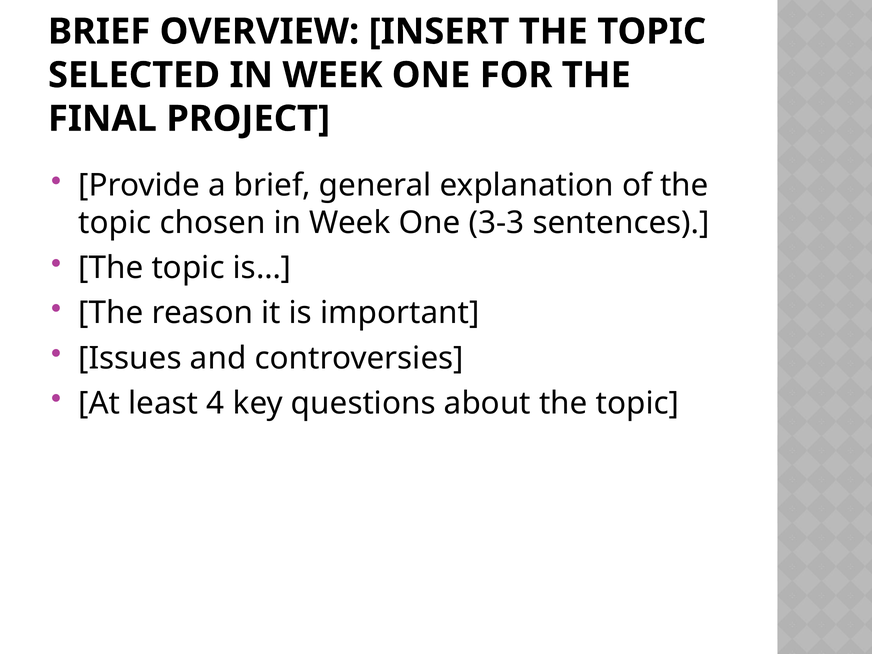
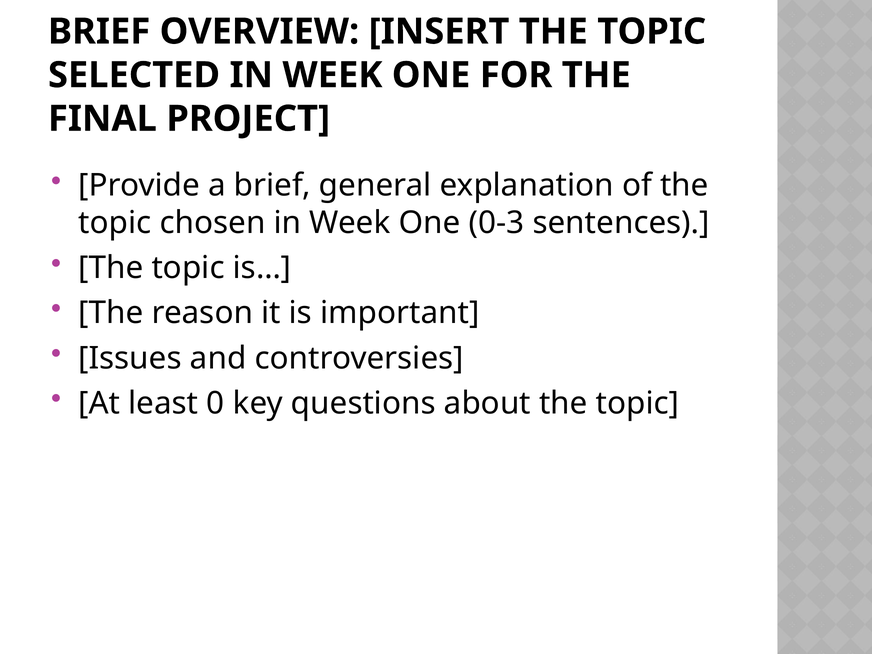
3-3: 3-3 -> 0-3
4: 4 -> 0
